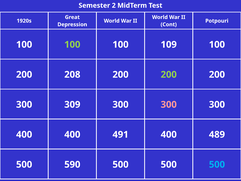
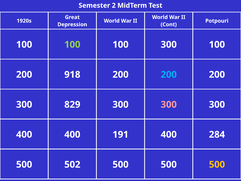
100 109: 109 -> 300
208: 208 -> 918
200 at (169, 74) colour: light green -> light blue
309: 309 -> 829
491: 491 -> 191
489: 489 -> 284
590: 590 -> 502
500 at (217, 164) colour: light blue -> yellow
